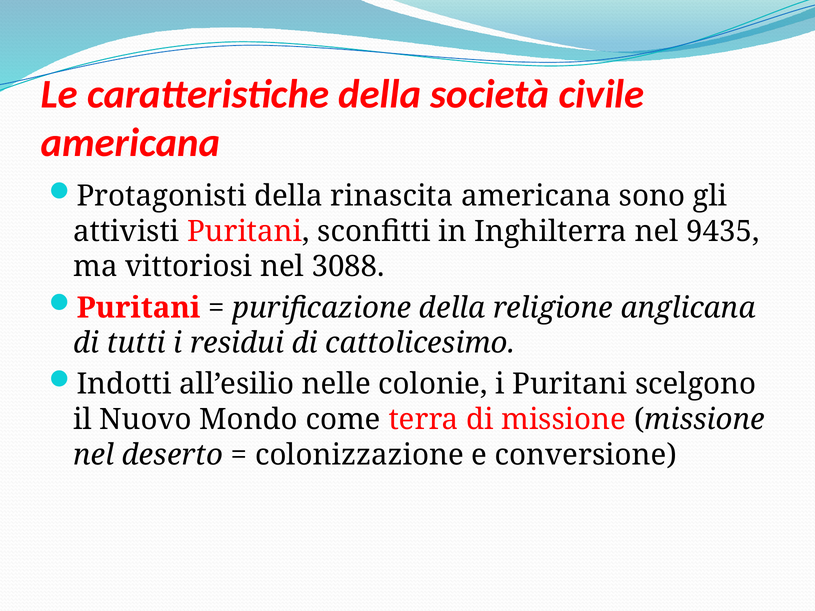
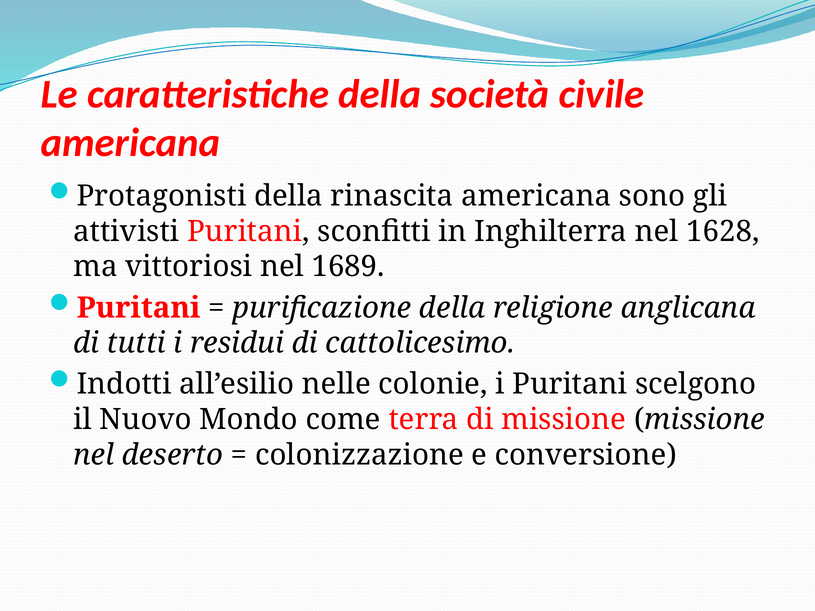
9435: 9435 -> 1628
3088: 3088 -> 1689
